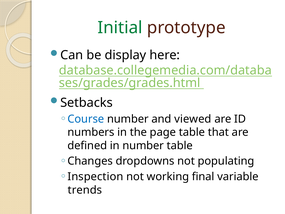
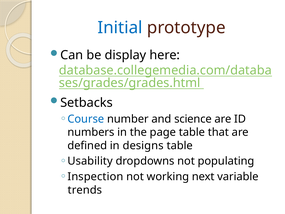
Initial colour: green -> blue
viewed: viewed -> science
in number: number -> designs
Changes: Changes -> Usability
final: final -> next
